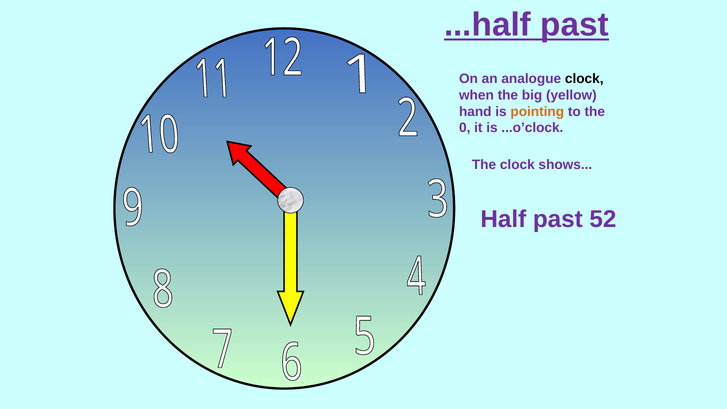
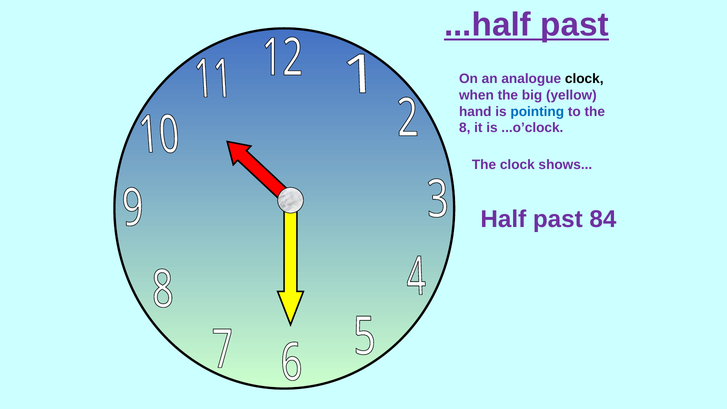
pointing colour: orange -> blue
0: 0 -> 8
52: 52 -> 84
